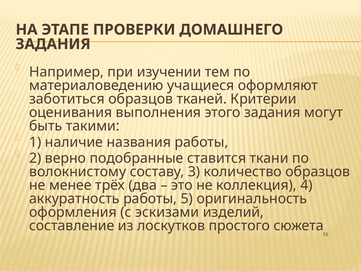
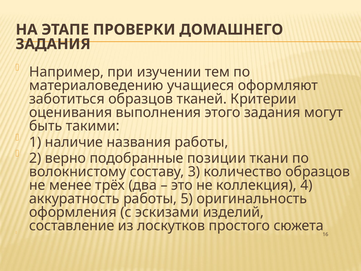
ставится: ставится -> позиции
